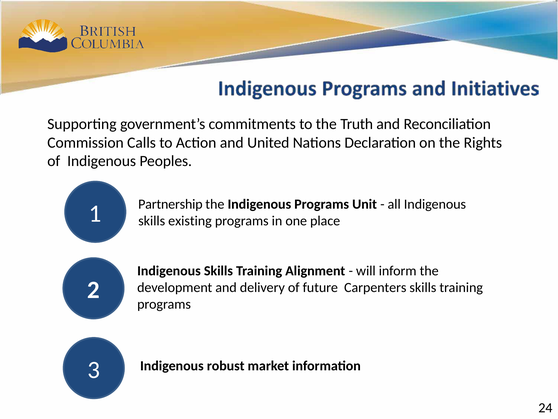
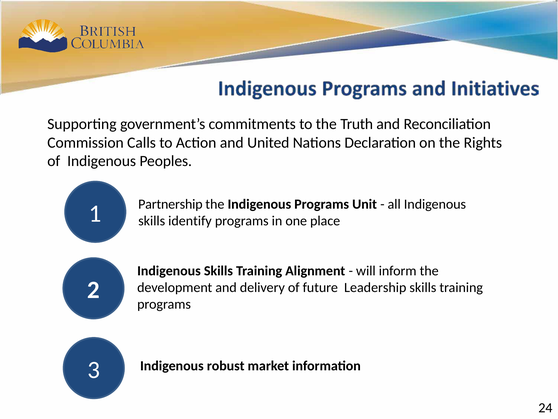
existing: existing -> identify
Carpenters: Carpenters -> Leadership
